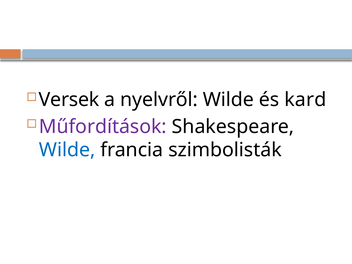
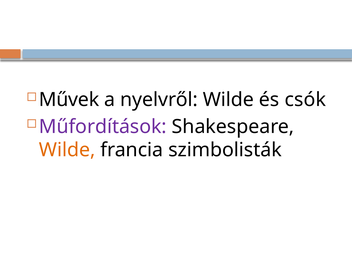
Versek: Versek -> Művek
kard: kard -> csók
Wilde at (67, 150) colour: blue -> orange
